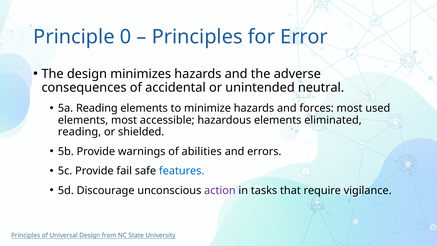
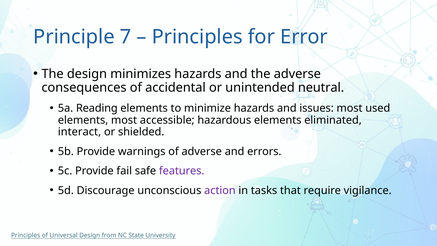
0: 0 -> 7
forces: forces -> issues
reading at (80, 132): reading -> interact
of abilities: abilities -> adverse
features colour: blue -> purple
